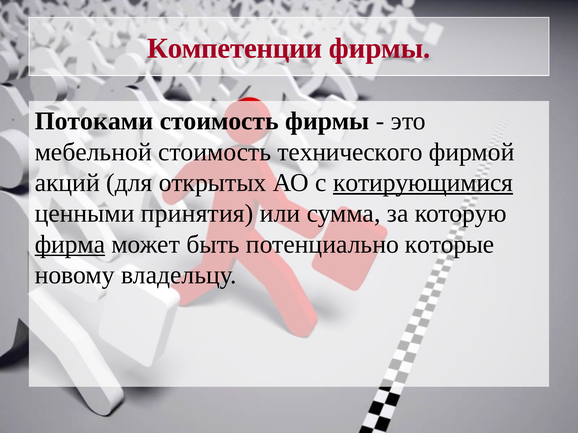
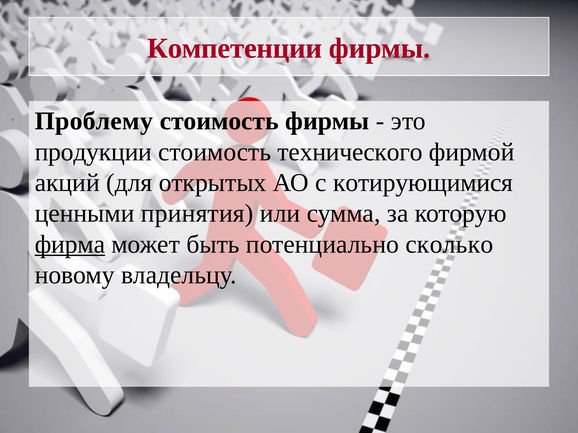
Потоками: Потоками -> Проблему
мебельной: мебельной -> продукции
котирующимися underline: present -> none
которые: которые -> сколько
